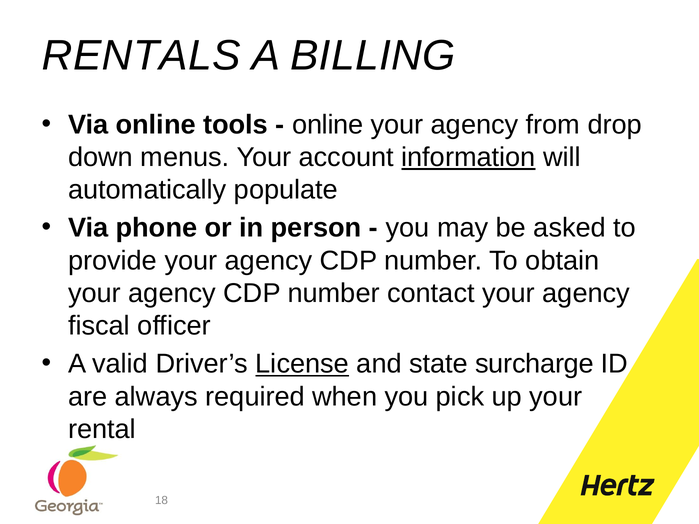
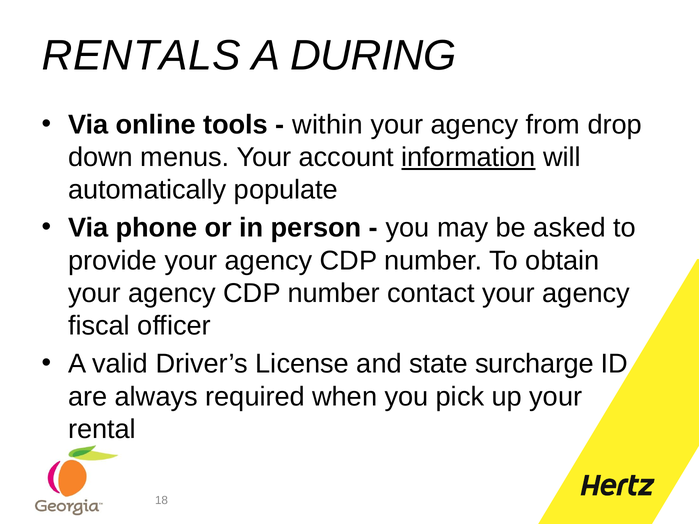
BILLING: BILLING -> DURING
online at (328, 125): online -> within
License underline: present -> none
